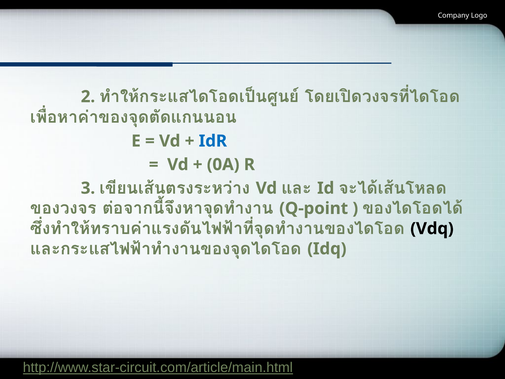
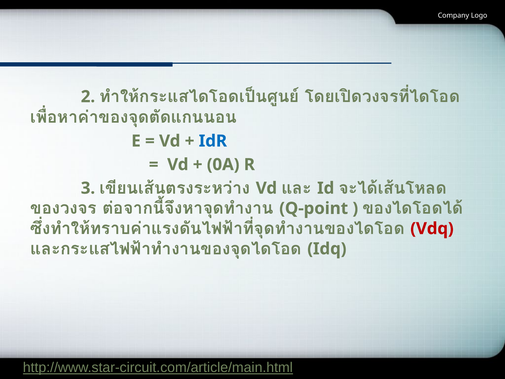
Vdq colour: black -> red
